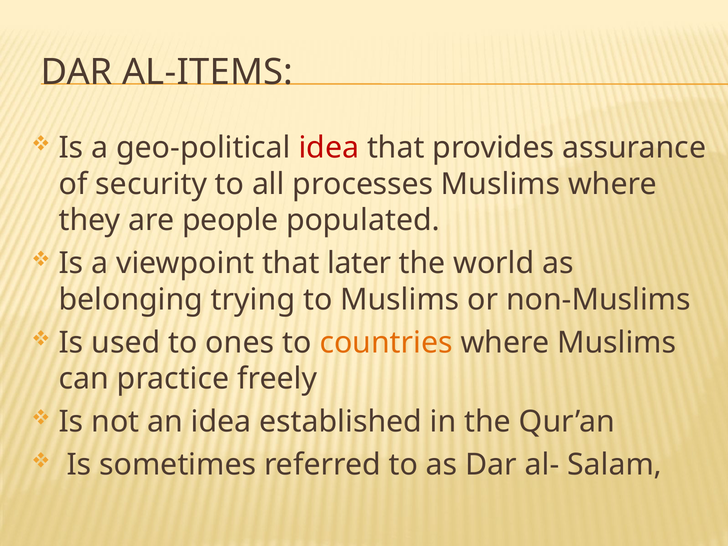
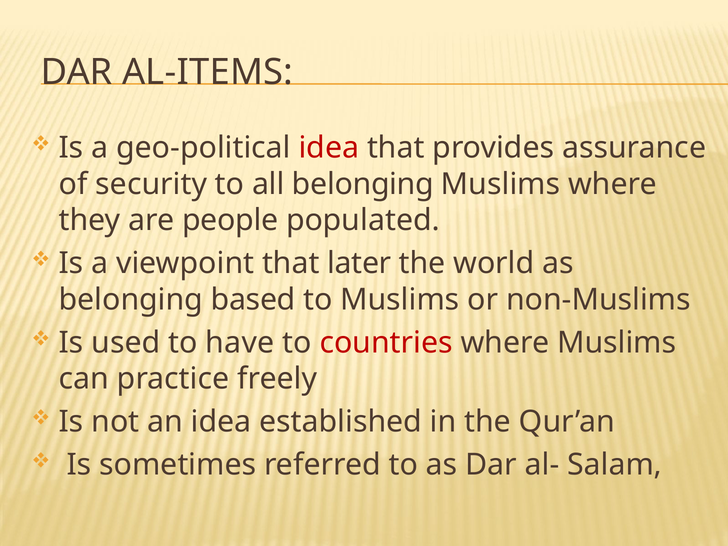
all processes: processes -> belonging
trying: trying -> based
ones: ones -> have
countries colour: orange -> red
